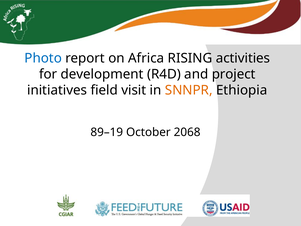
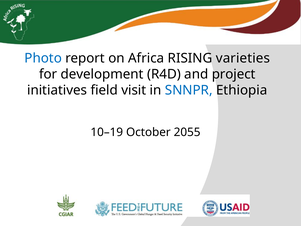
activities: activities -> varieties
SNNPR colour: orange -> blue
89–19: 89–19 -> 10–19
2068: 2068 -> 2055
